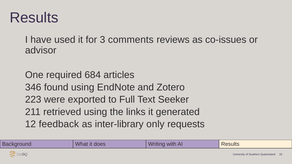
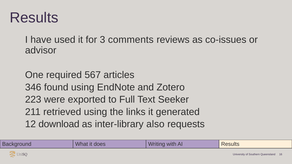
684: 684 -> 567
feedback: feedback -> download
only: only -> also
